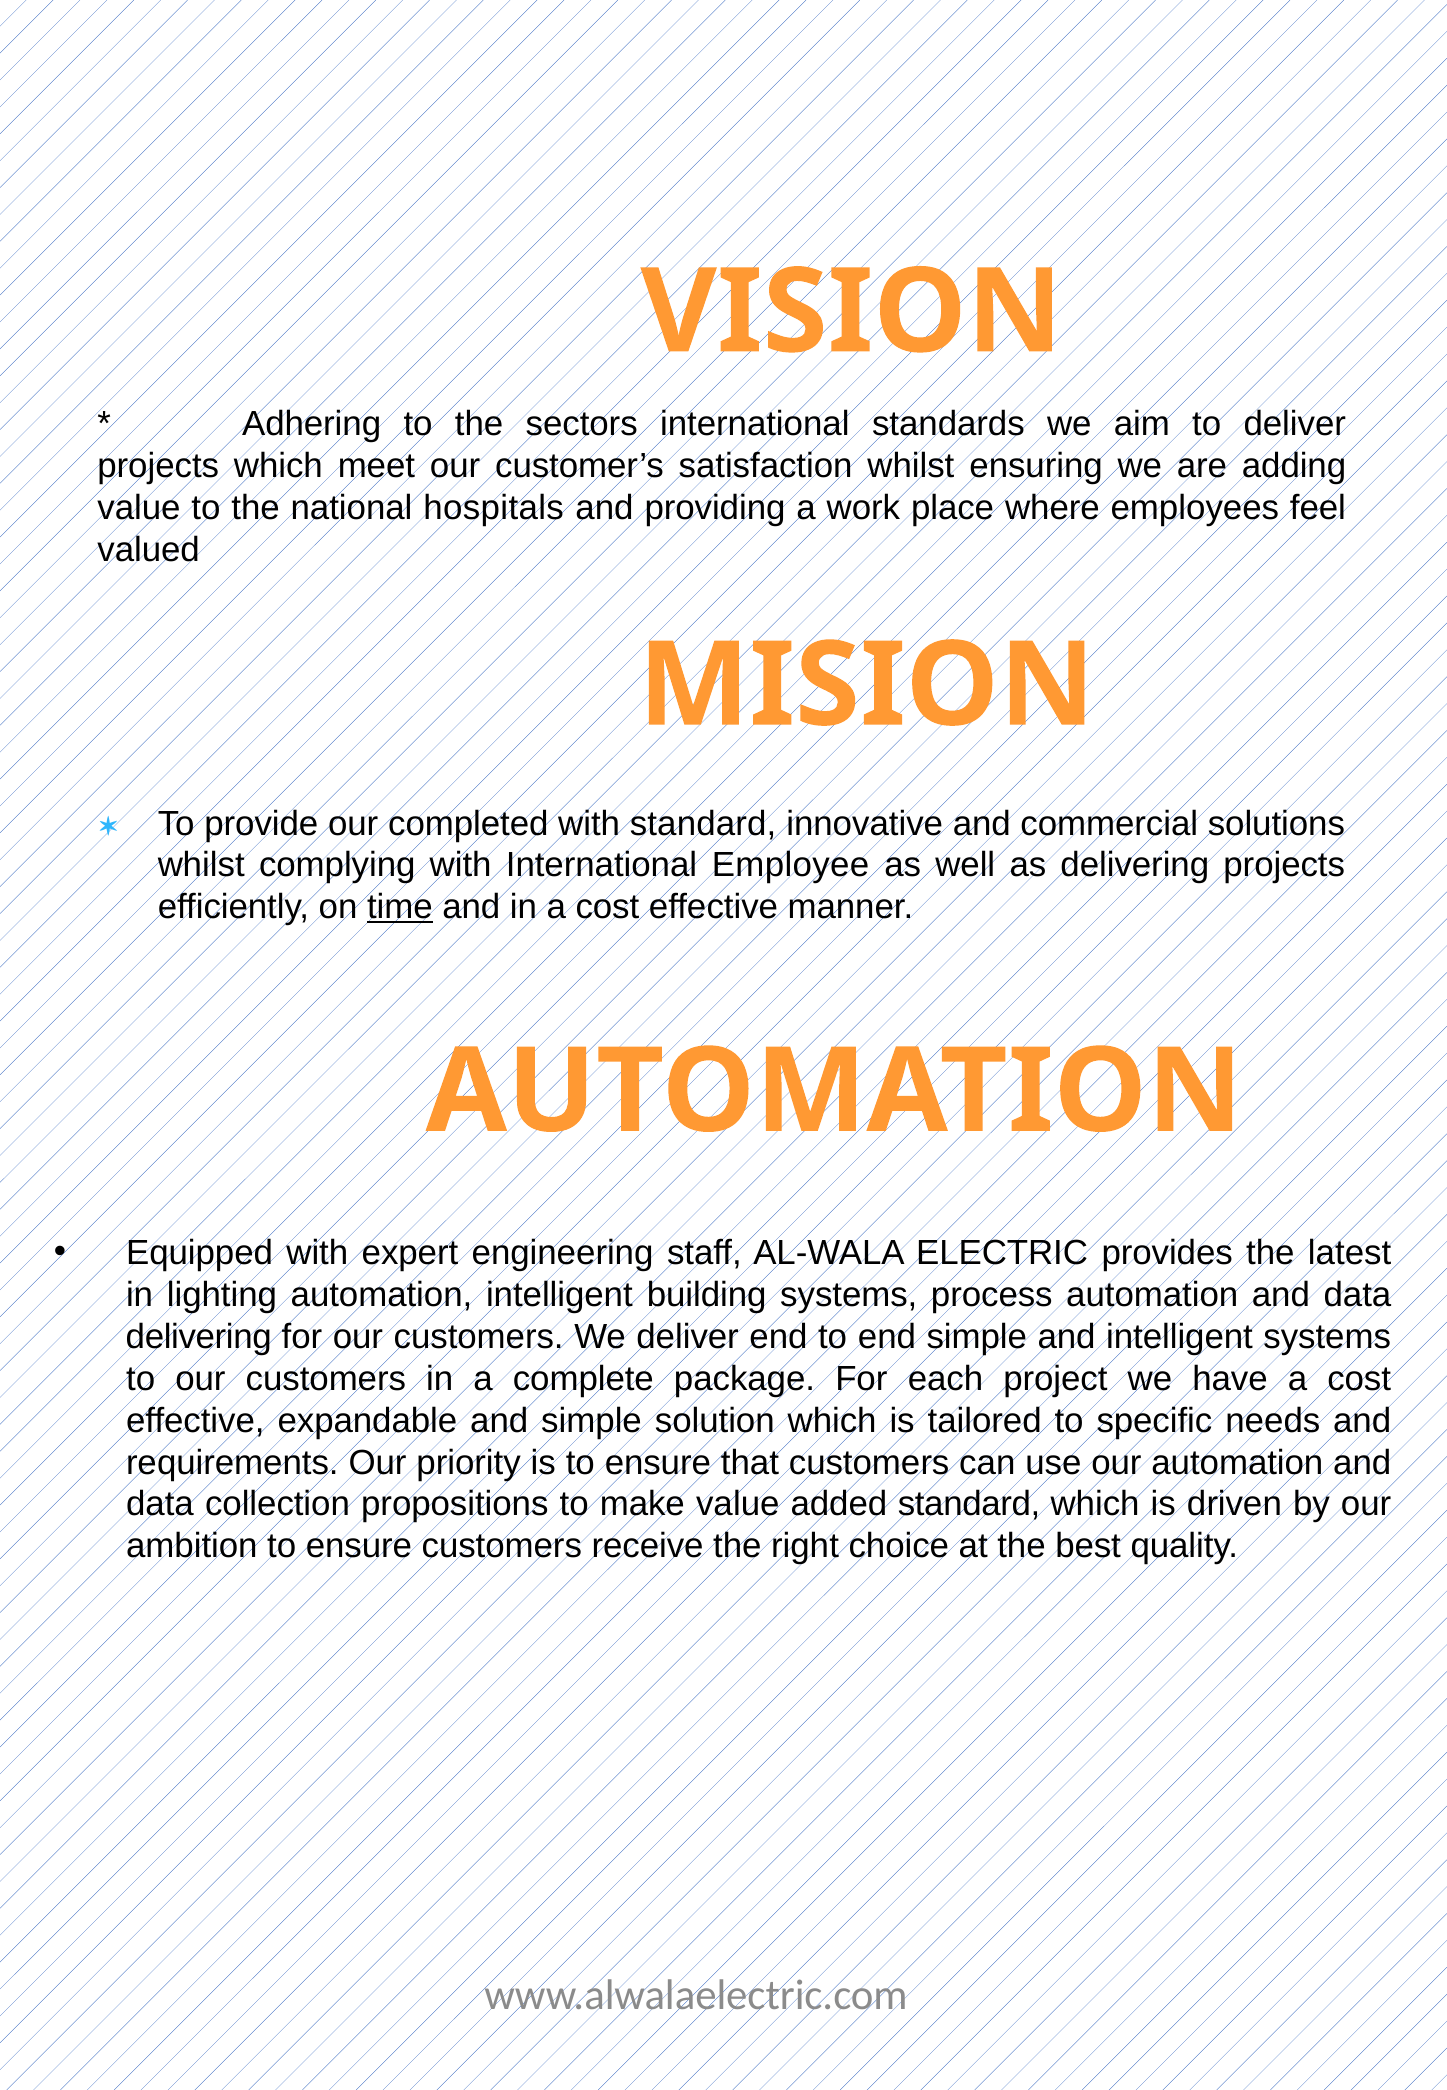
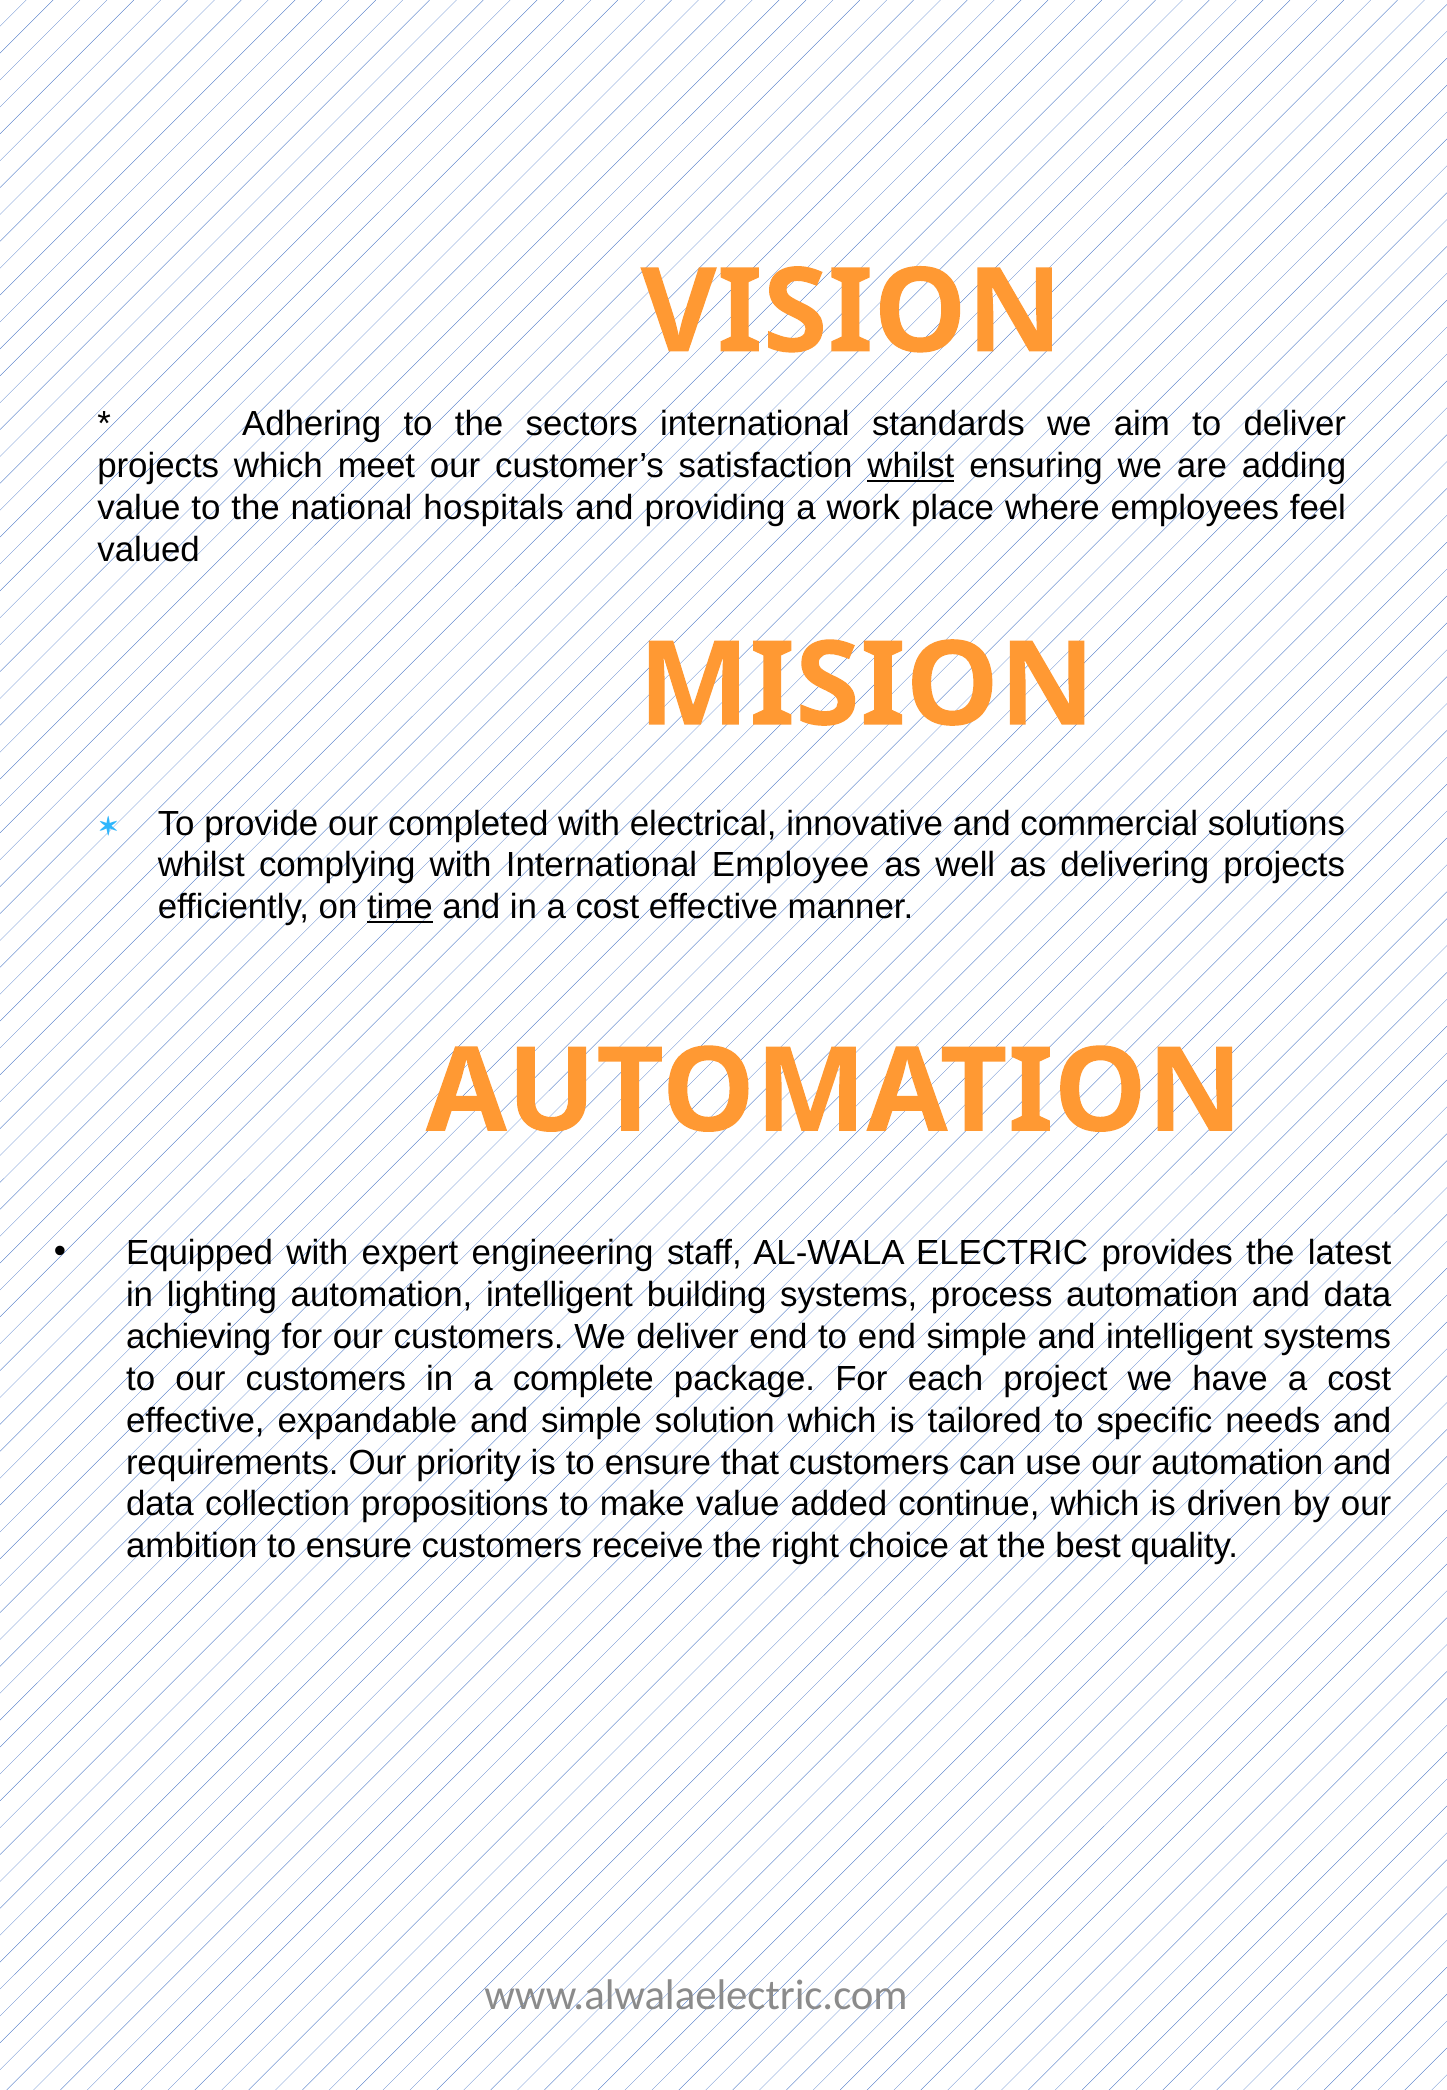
whilst at (911, 466) underline: none -> present
with standard: standard -> electrical
delivering at (199, 1337): delivering -> achieving
added standard: standard -> continue
